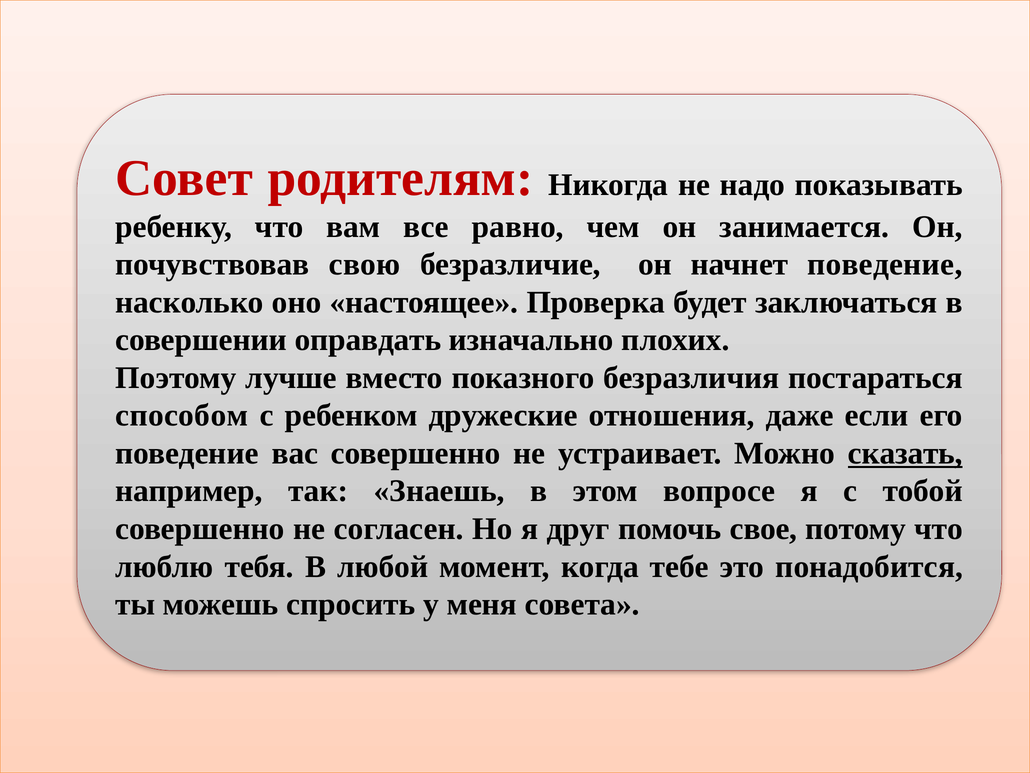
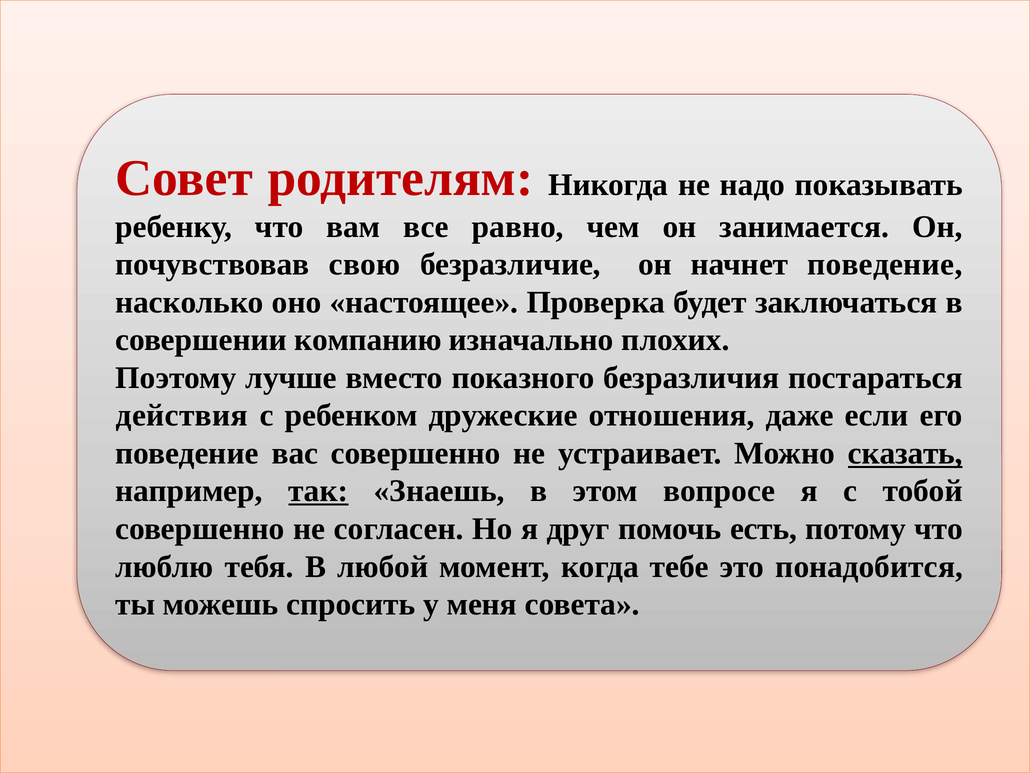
оправдать: оправдать -> компанию
способом: способом -> действия
так underline: none -> present
свое: свое -> есть
